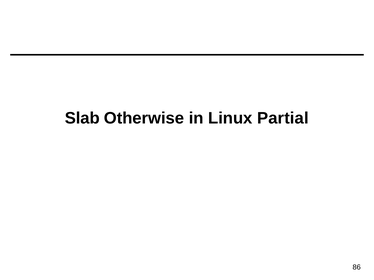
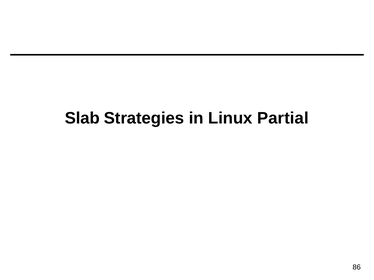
Otherwise: Otherwise -> Strategies
